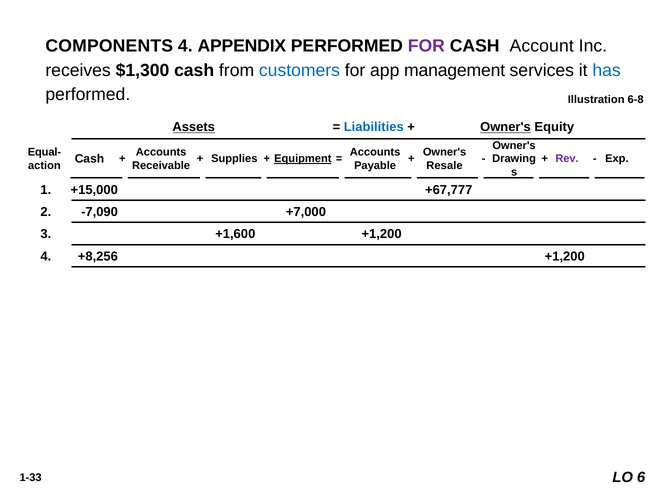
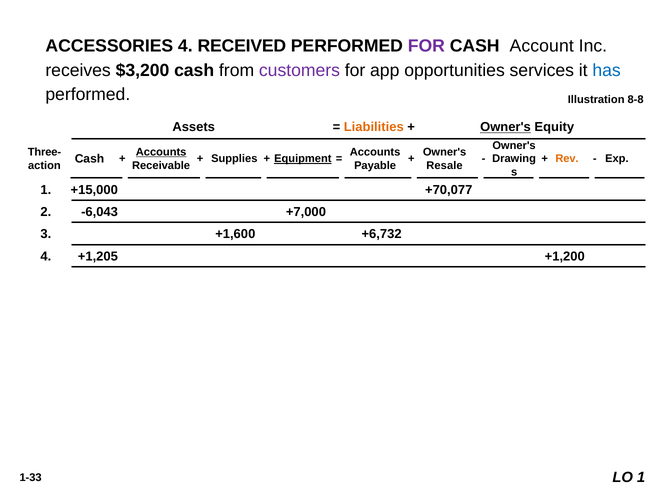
COMPONENTS: COMPONENTS -> ACCESSORIES
APPENDIX: APPENDIX -> RECEIVED
receives $1,300: $1,300 -> $3,200
customers colour: blue -> purple
management: management -> opportunities
6-8: 6-8 -> 8-8
Assets underline: present -> none
Liabilities colour: blue -> orange
Equal-: Equal- -> Three-
Accounts at (161, 152) underline: none -> present
Rev colour: purple -> orange
+67,777: +67,777 -> +70,077
-7,090: -7,090 -> -6,043
+1,600 +1,200: +1,200 -> +6,732
+8,256: +8,256 -> +1,205
LO 6: 6 -> 1
